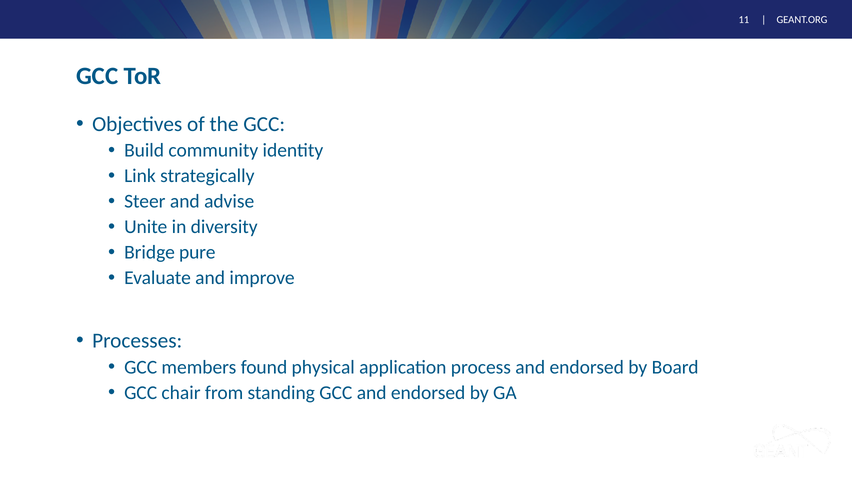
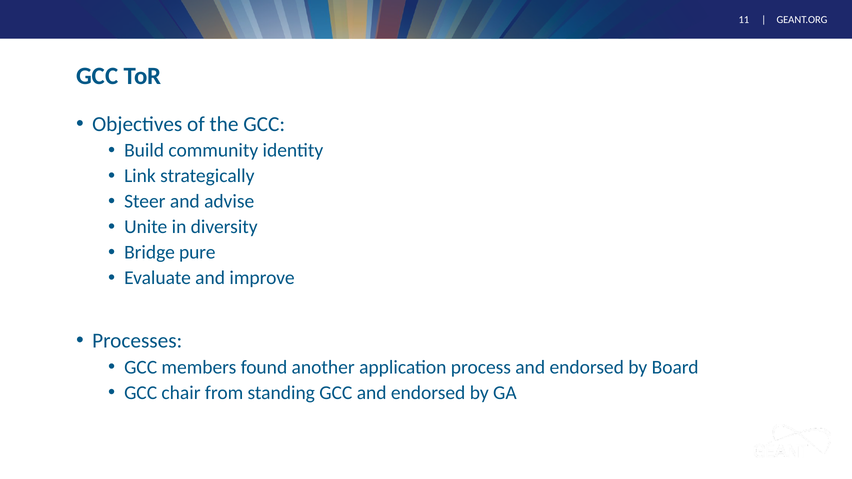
physical: physical -> another
